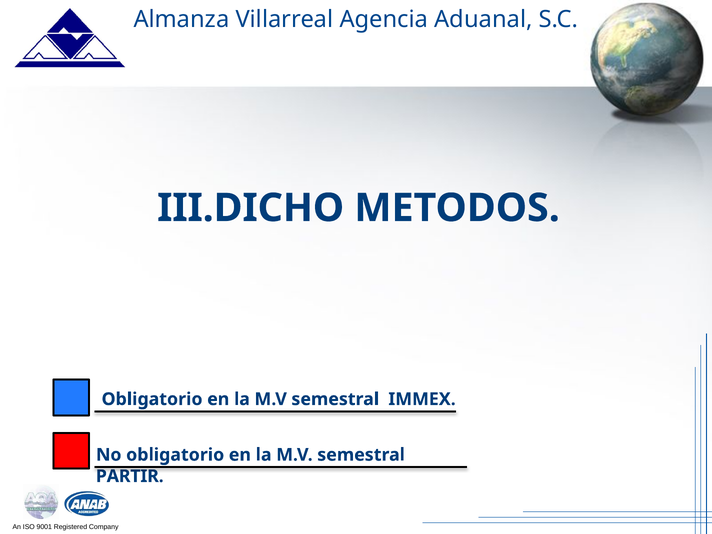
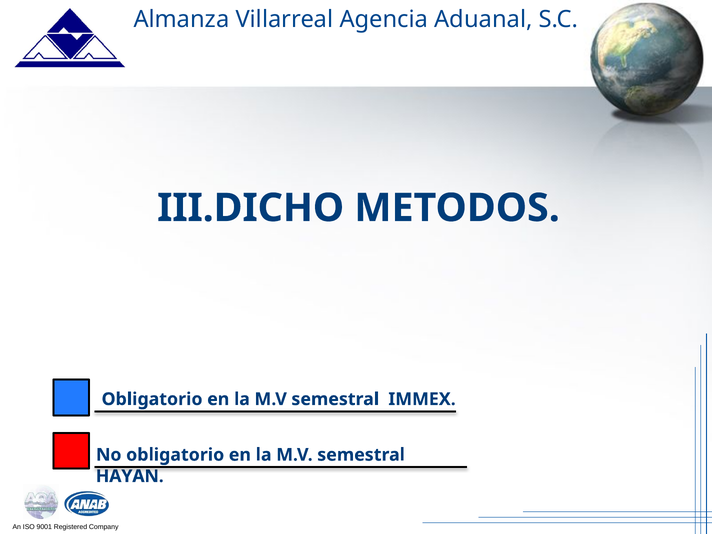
PARTIR: PARTIR -> HAYAN
